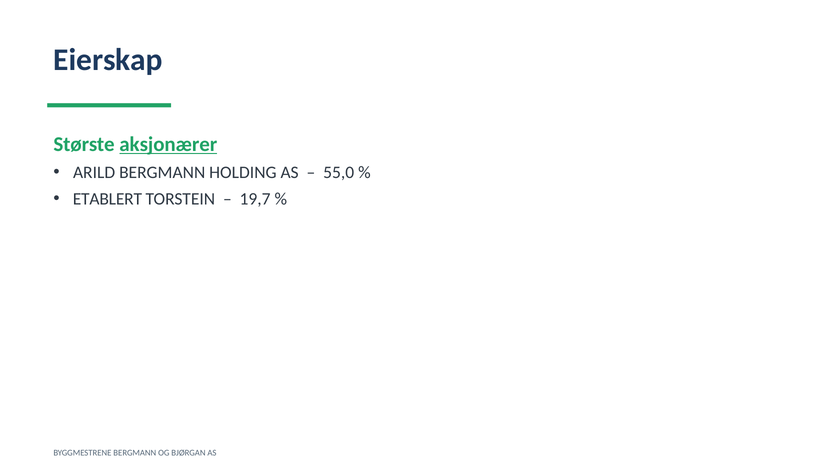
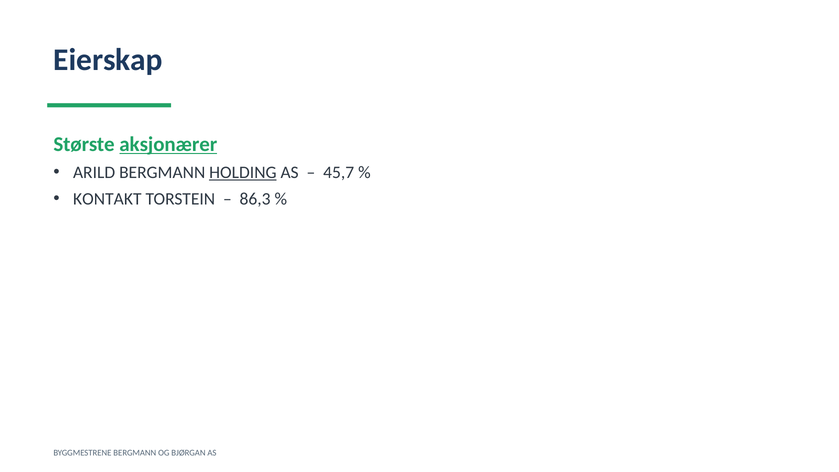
HOLDING underline: none -> present
55,0: 55,0 -> 45,7
ETABLERT: ETABLERT -> KONTAKT
19,7: 19,7 -> 86,3
